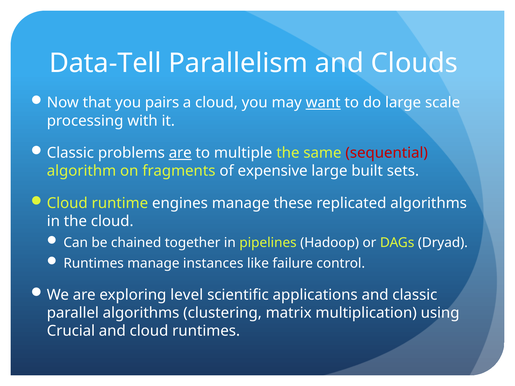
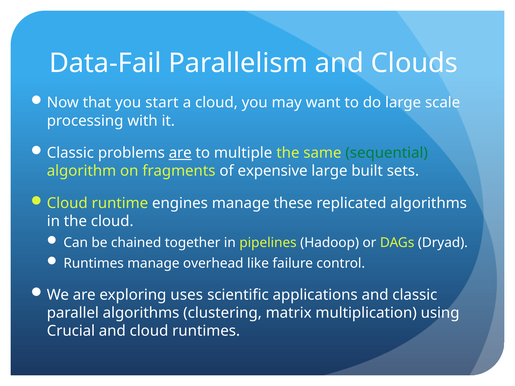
Data-Tell: Data-Tell -> Data-Fail
pairs: pairs -> start
want underline: present -> none
sequential colour: red -> green
instances: instances -> overhead
level: level -> uses
